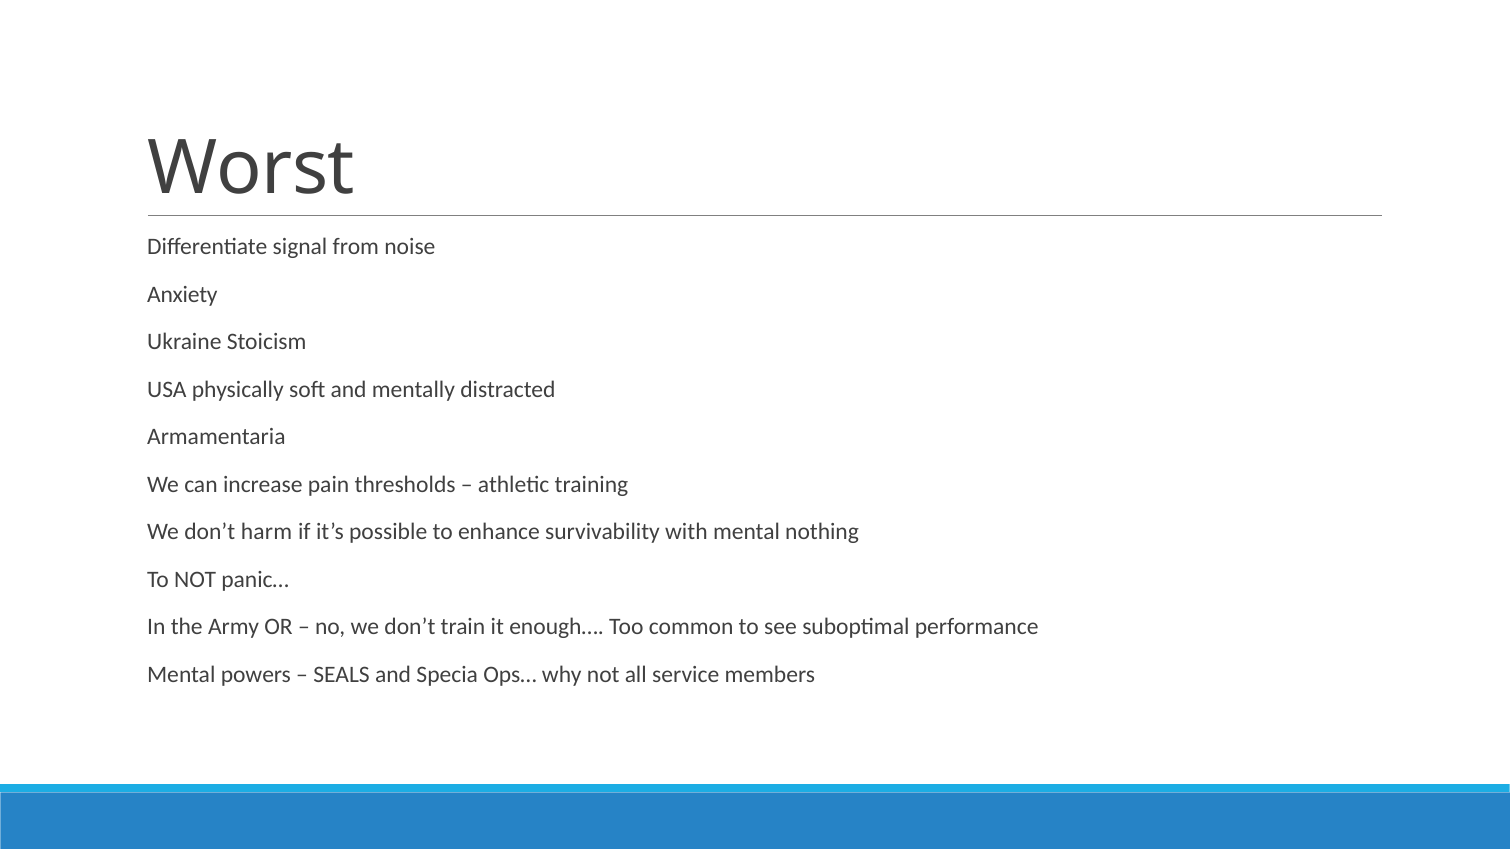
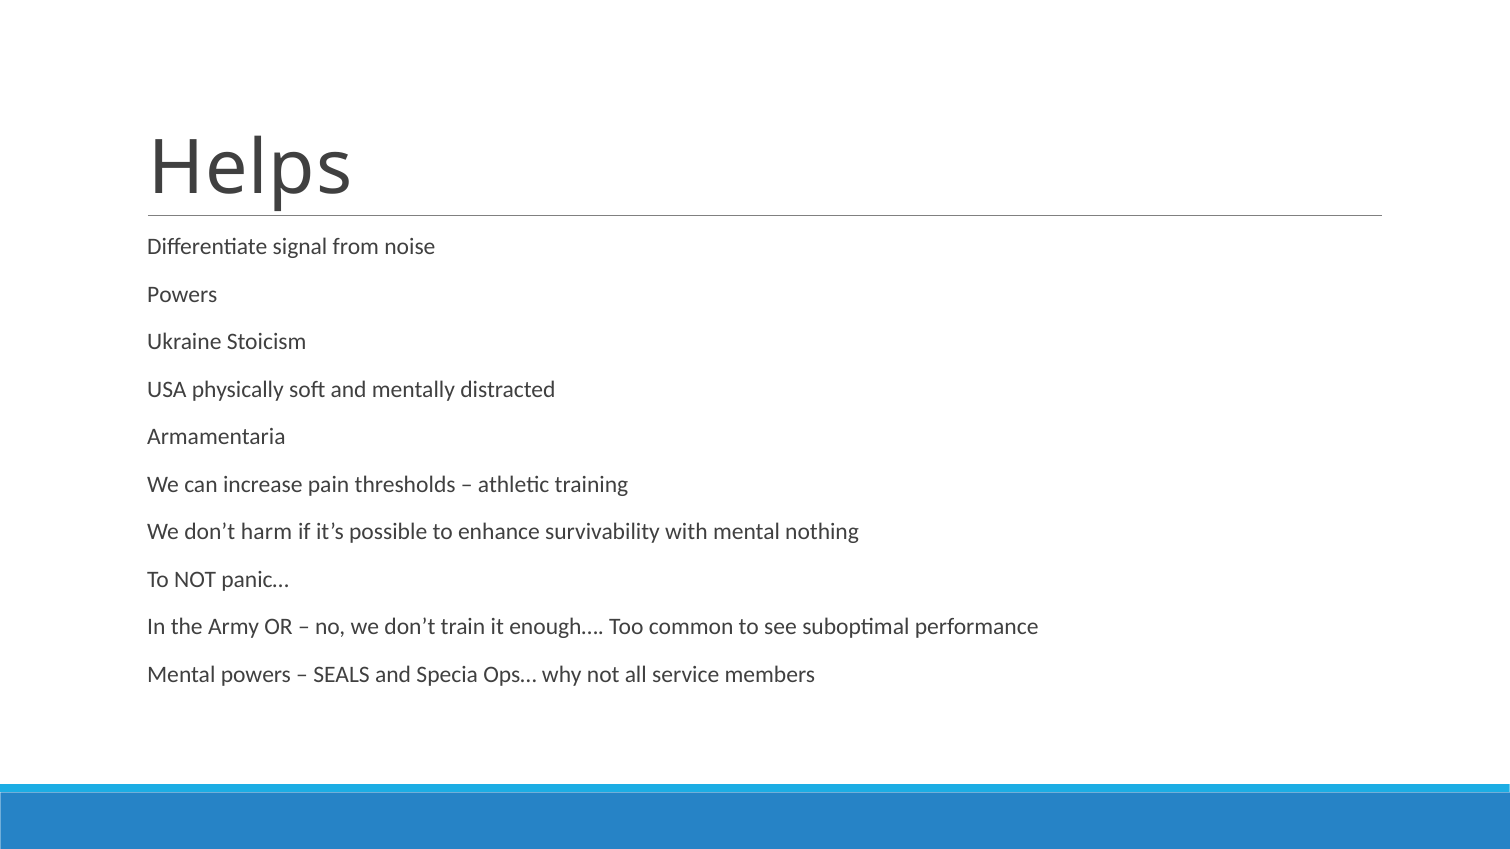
Worst: Worst -> Helps
Anxiety at (182, 294): Anxiety -> Powers
